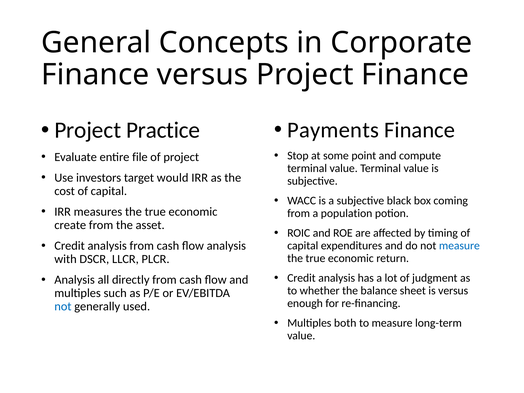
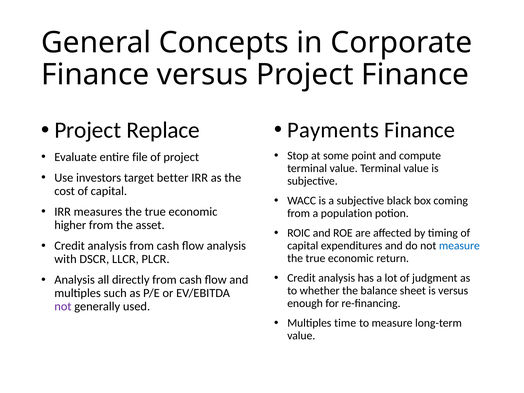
Practice: Practice -> Replace
would: would -> better
create: create -> higher
not at (63, 307) colour: blue -> purple
both: both -> time
